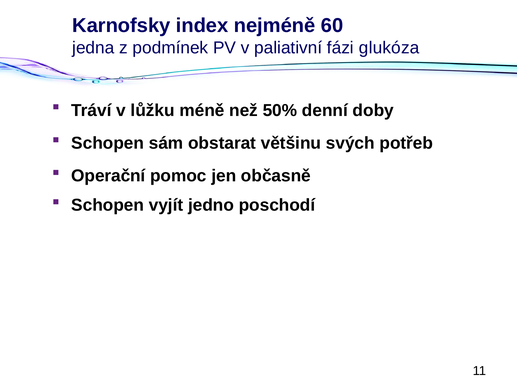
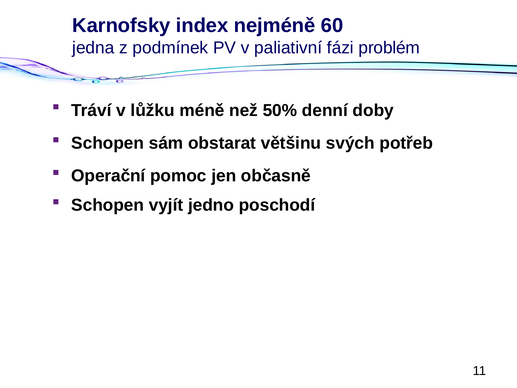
glukóza: glukóza -> problém
